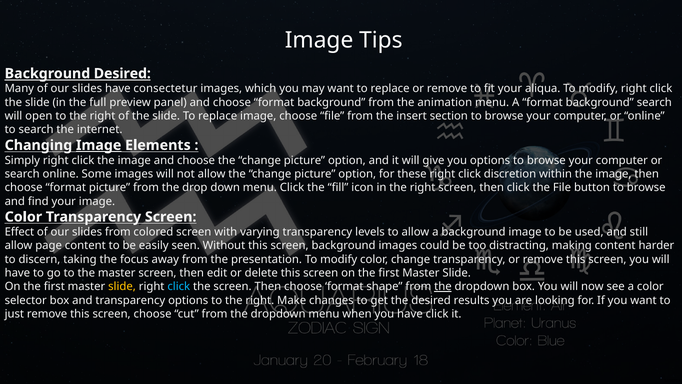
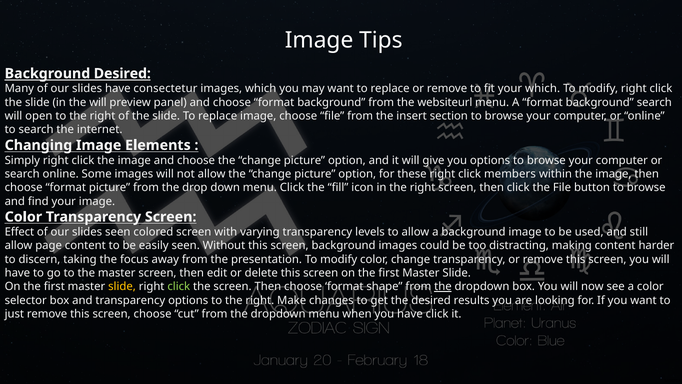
your aliqua: aliqua -> which
the full: full -> will
animation: animation -> websiteurl
Image at (99, 145) underline: present -> none
discretion: discretion -> members
slides from: from -> seen
click at (179, 286) colour: light blue -> light green
